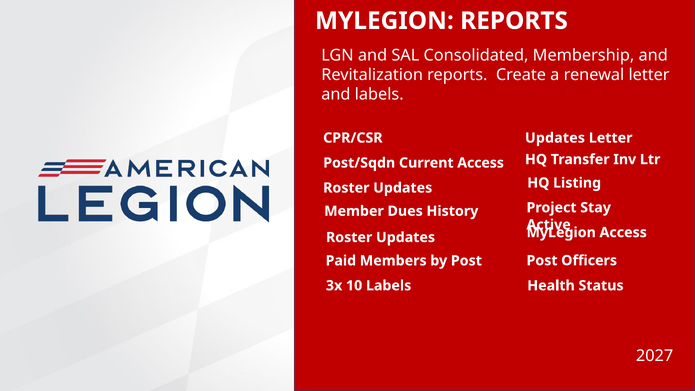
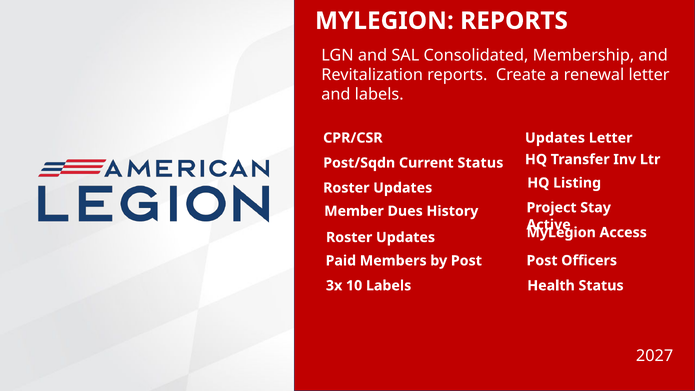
Current Access: Access -> Status
